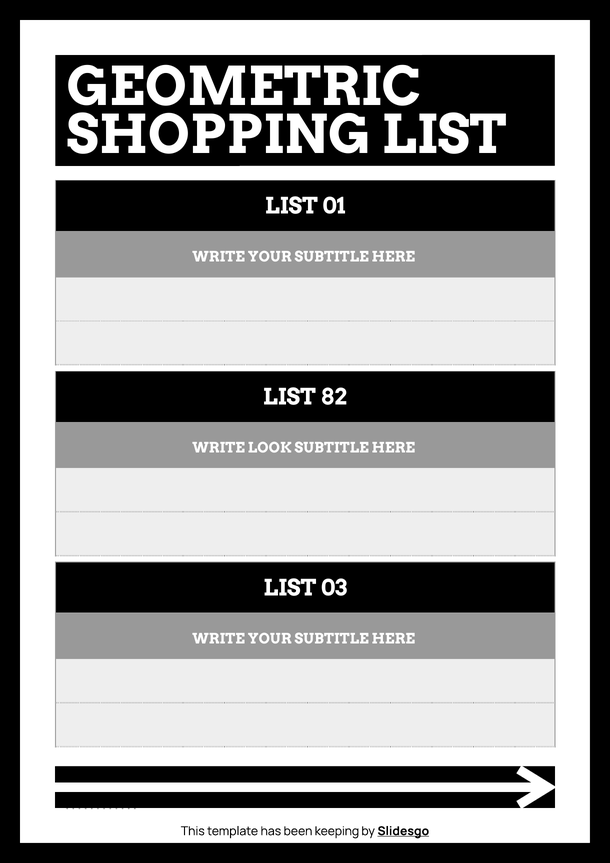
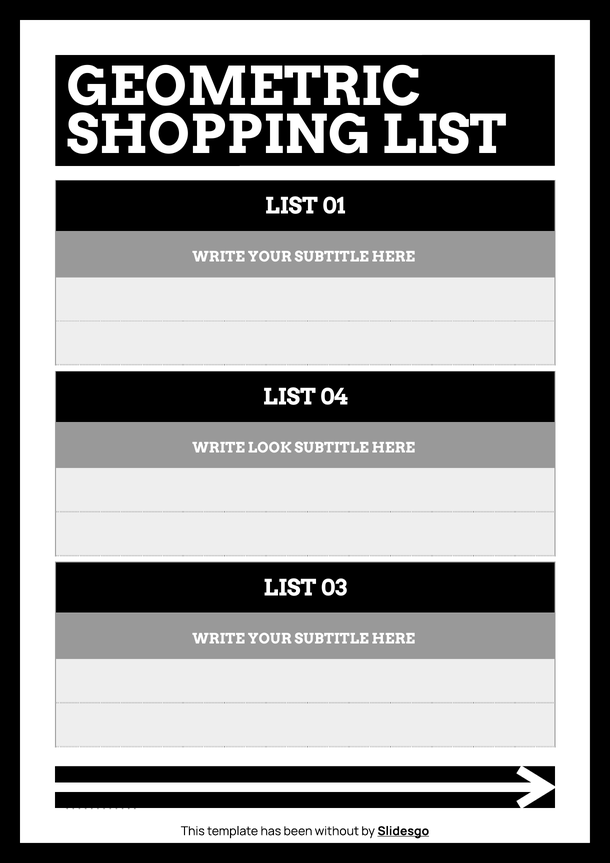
82: 82 -> 04
keeping: keeping -> without
